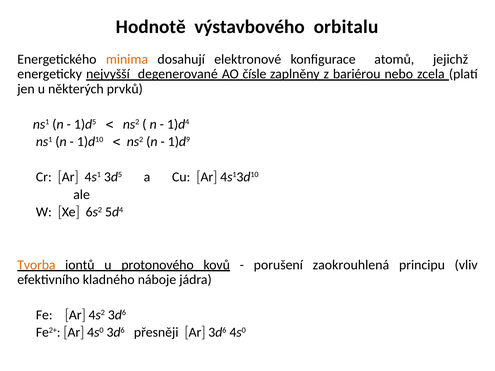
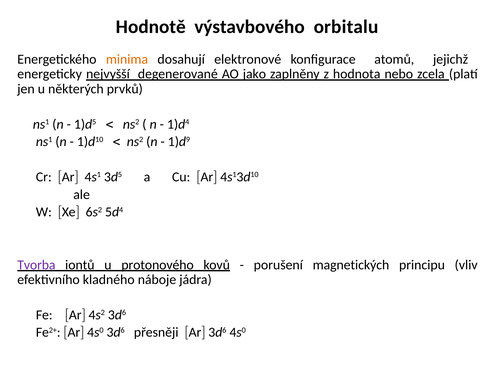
čísle: čísle -> jako
bariérou: bariérou -> hodnota
Tvorba colour: orange -> purple
zaokrouhlená: zaokrouhlená -> magnetických
